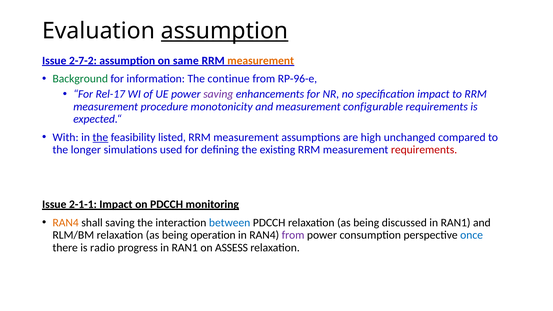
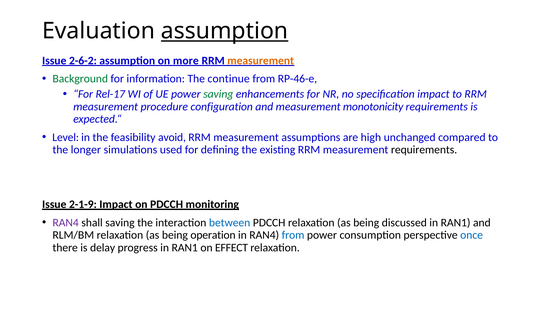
2-7-2: 2-7-2 -> 2-6-2
same: same -> more
RP-96-e: RP-96-e -> RP-46-e
saving at (218, 94) colour: purple -> green
monotonicity: monotonicity -> configuration
configurable: configurable -> monotonicity
With: With -> Level
the at (100, 137) underline: present -> none
listed: listed -> avoid
requirements at (424, 150) colour: red -> black
2-1-1: 2-1-1 -> 2-1-9
RAN4 at (66, 223) colour: orange -> purple
from at (293, 235) colour: purple -> blue
radio: radio -> delay
ASSESS: ASSESS -> EFFECT
